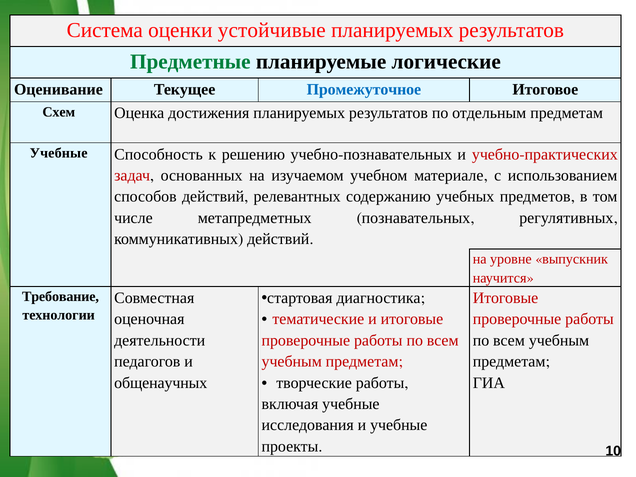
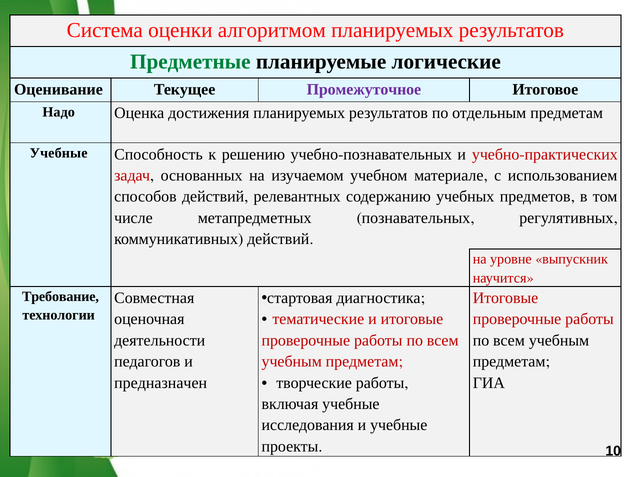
устойчивые: устойчивые -> алгоритмом
Промежуточное colour: blue -> purple
Схем: Схем -> Надо
общенаучных: общенаучных -> предназначен
